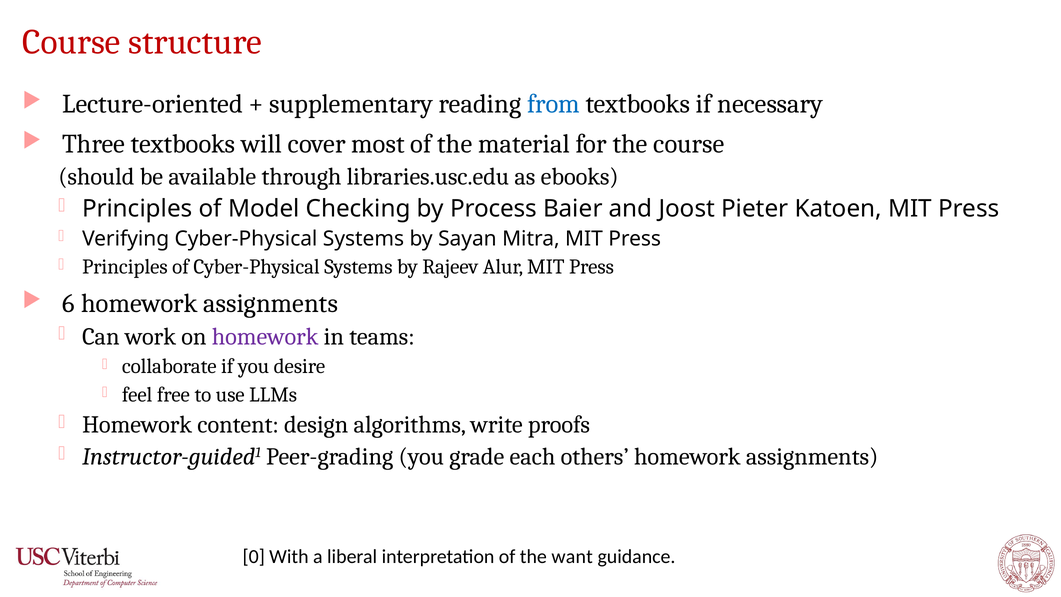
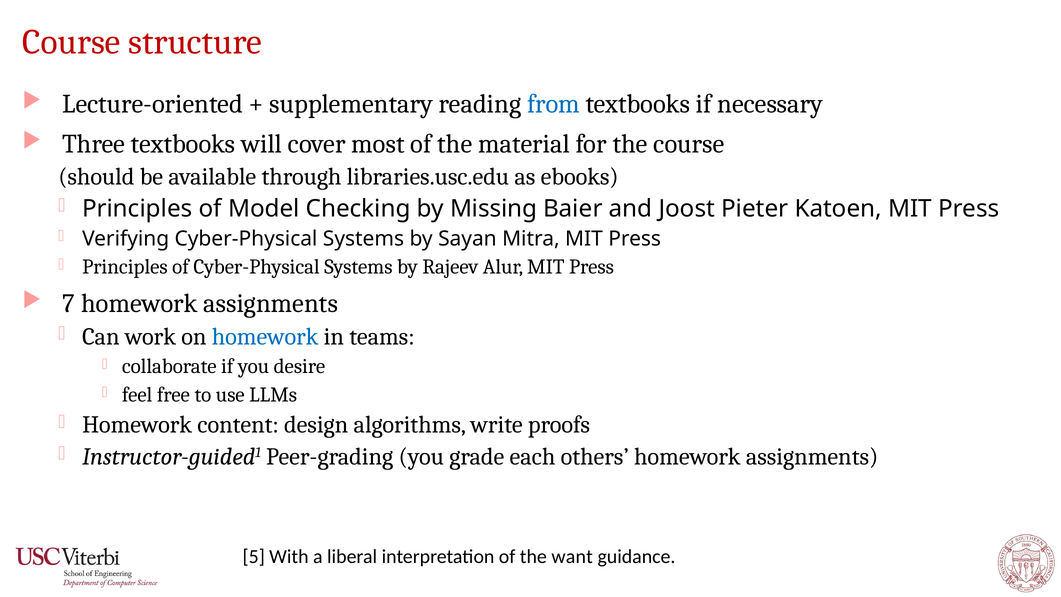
Process: Process -> Missing
6: 6 -> 7
homework at (265, 336) colour: purple -> blue
0: 0 -> 5
